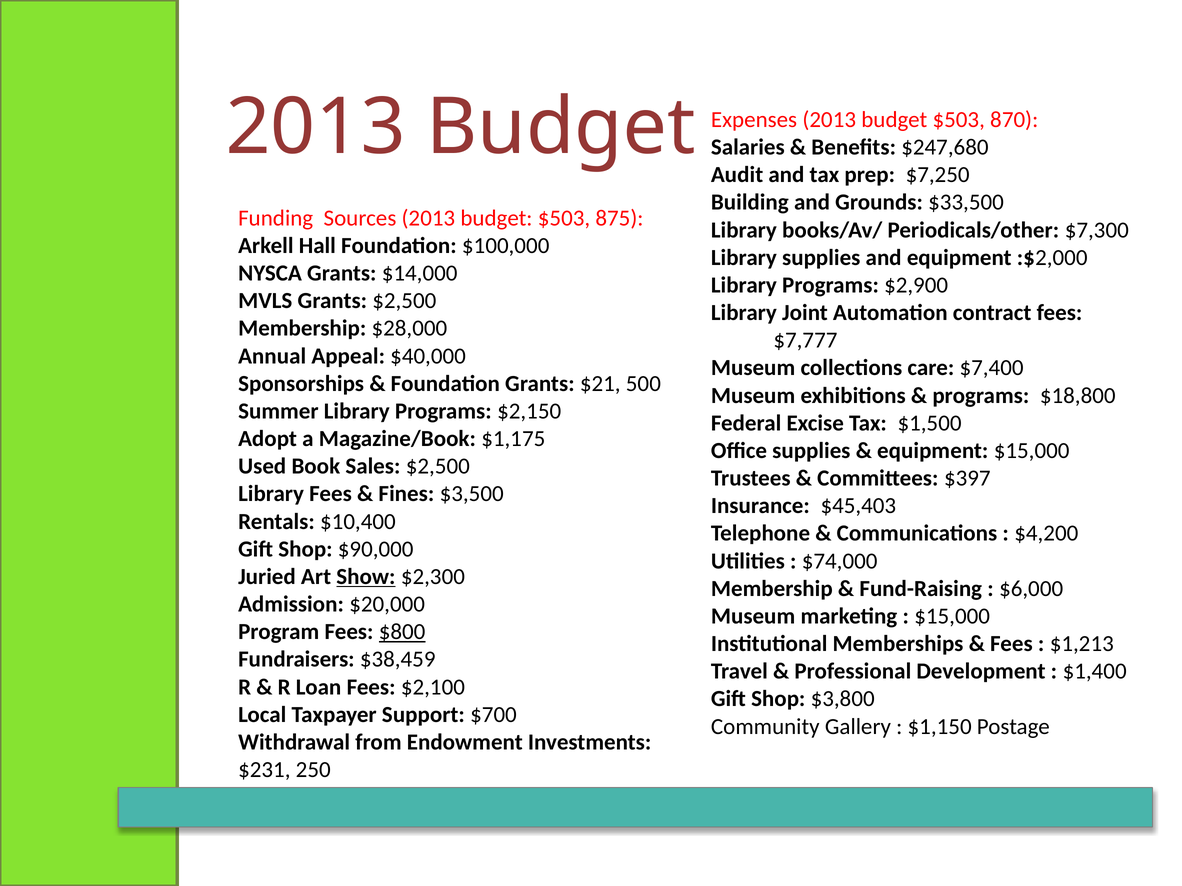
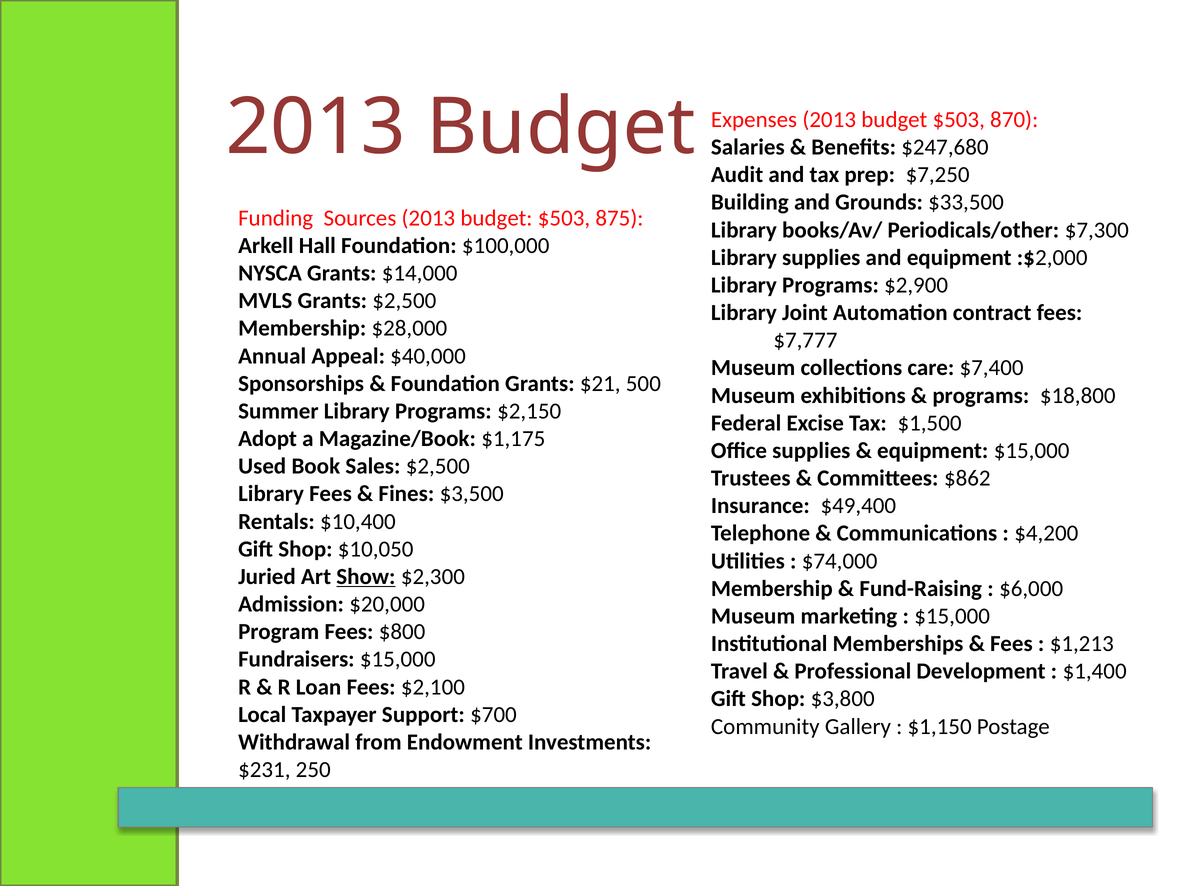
$397: $397 -> $862
$45,403: $45,403 -> $49,400
$90,000: $90,000 -> $10,050
$800 underline: present -> none
Fundraisers $38,459: $38,459 -> $15,000
